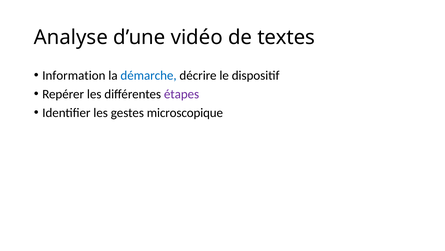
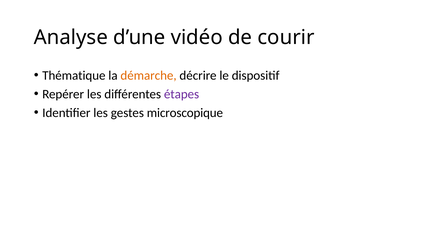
textes: textes -> courir
Information: Information -> Thématique
démarche colour: blue -> orange
